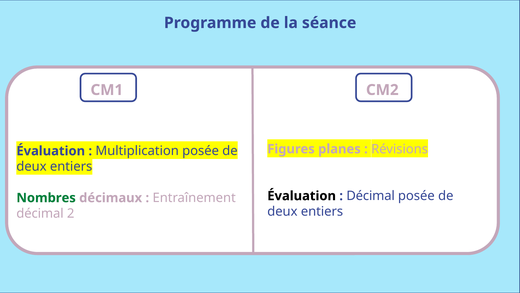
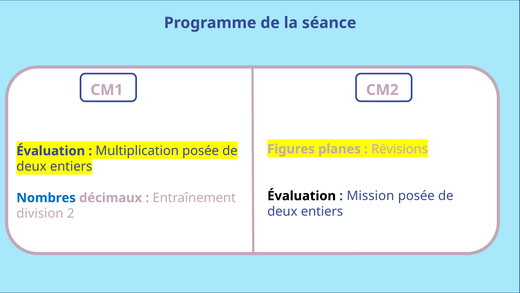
Décimal at (371, 196): Décimal -> Mission
Nombres colour: green -> blue
décimal at (40, 213): décimal -> division
